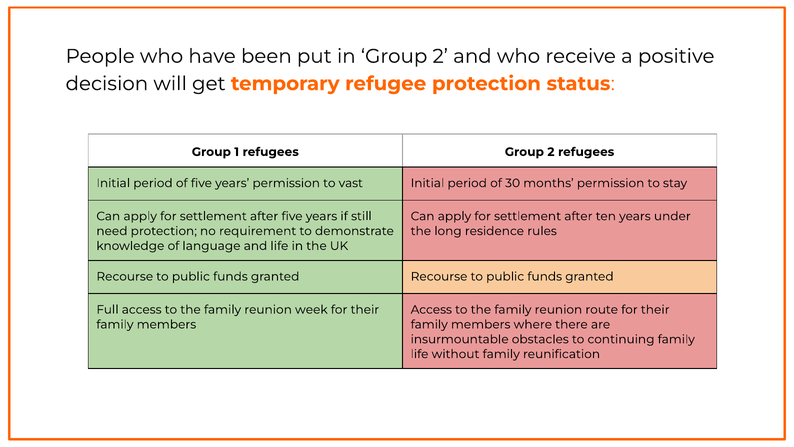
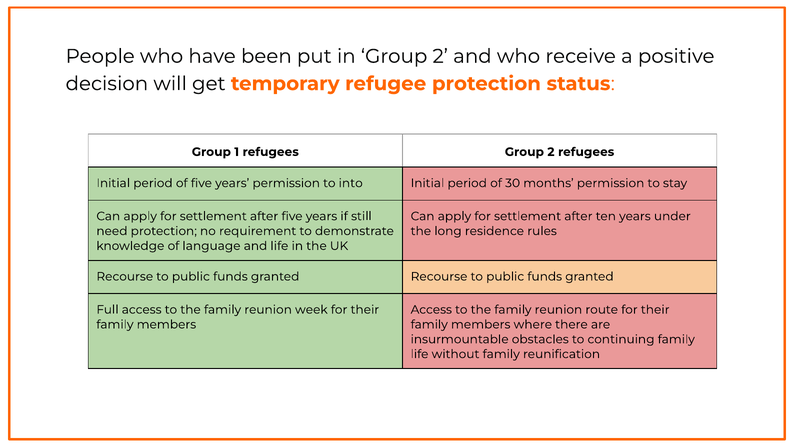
vast: vast -> into
